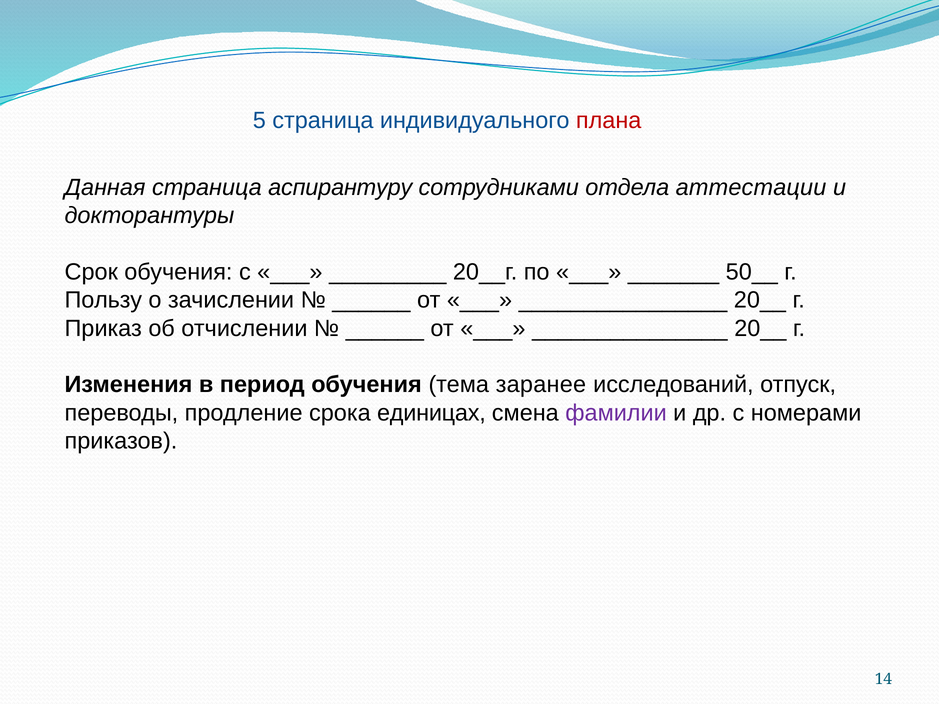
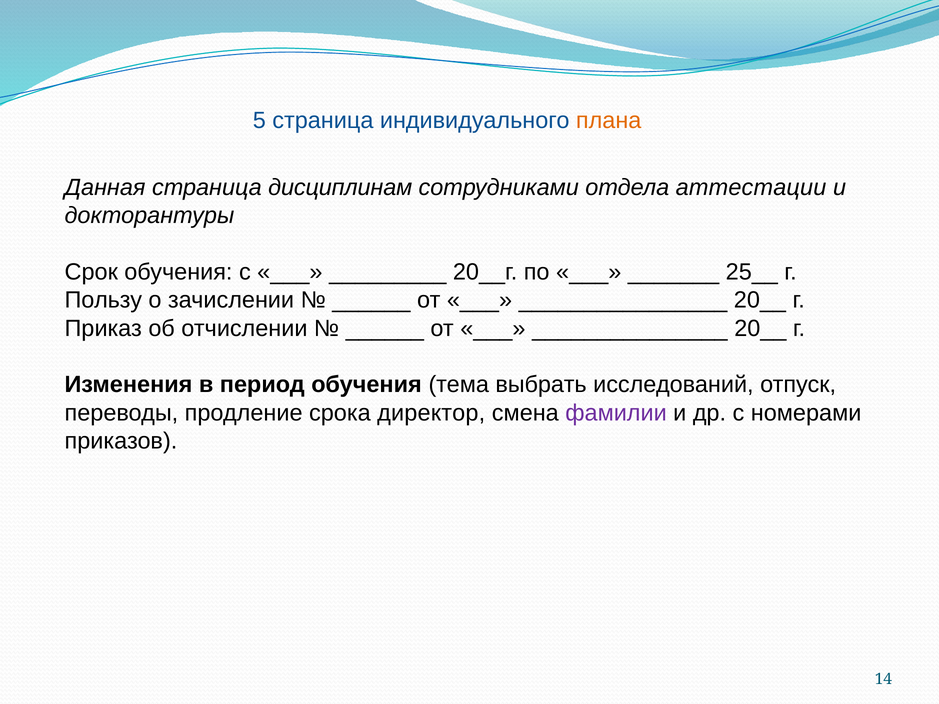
плана colour: red -> orange
аспирантуру: аспирантуру -> дисциплинам
50__: 50__ -> 25__
заранее: заранее -> выбрать
единицах: единицах -> директор
